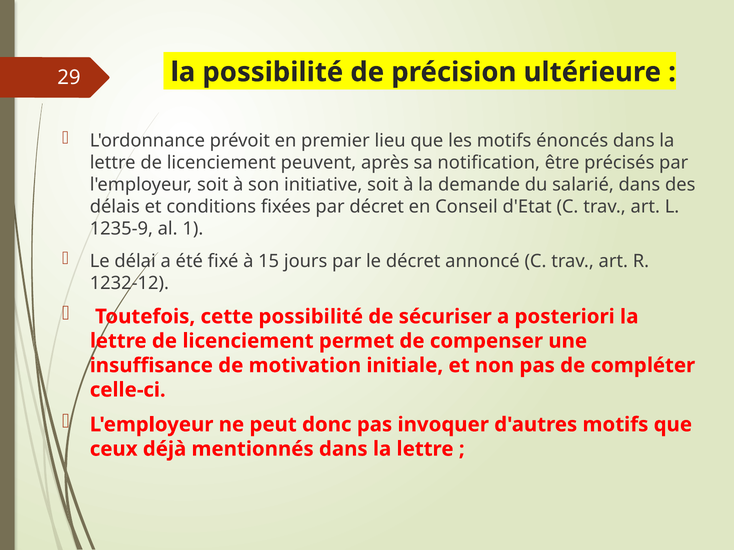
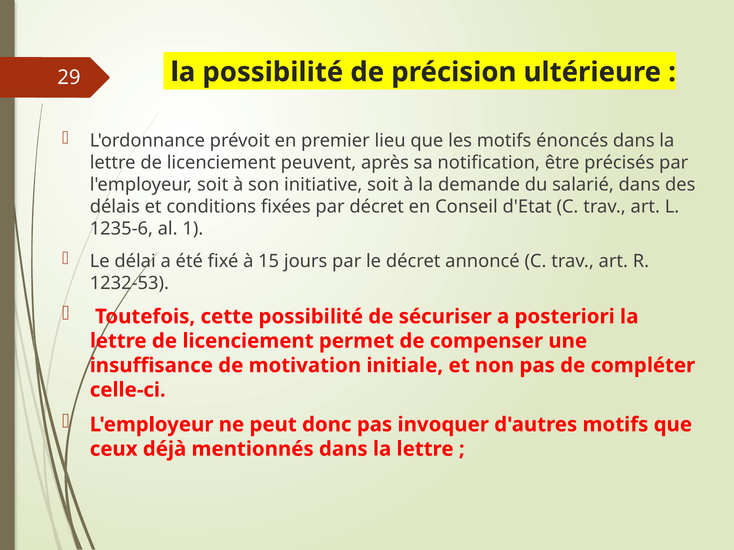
1235-9: 1235-9 -> 1235-6
1232-12: 1232-12 -> 1232-53
